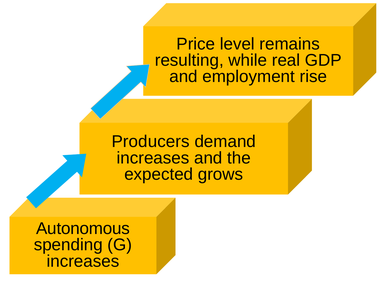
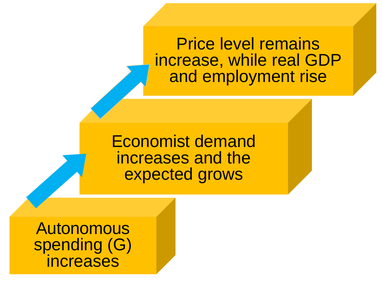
resulting: resulting -> increase
Producers: Producers -> Economist
